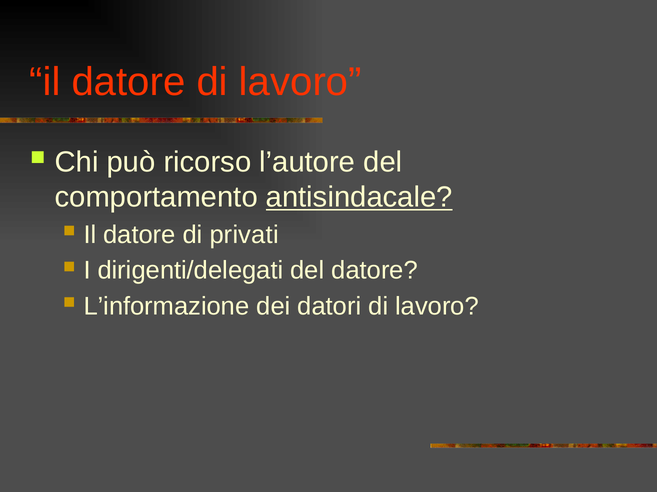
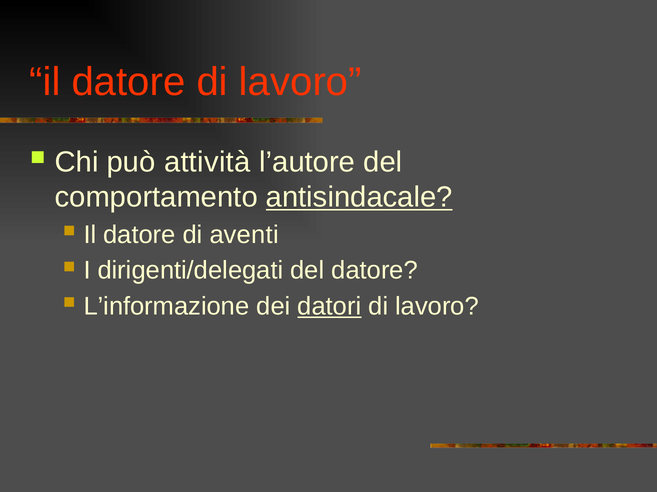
ricorso: ricorso -> attività
privati: privati -> aventi
datori underline: none -> present
